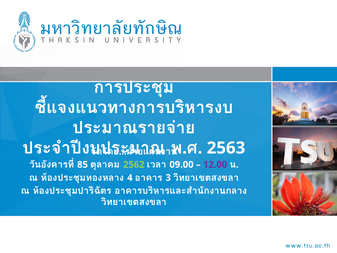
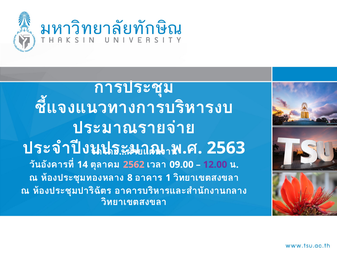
85: 85 -> 14
2562 colour: light green -> pink
4: 4 -> 8
3: 3 -> 1
